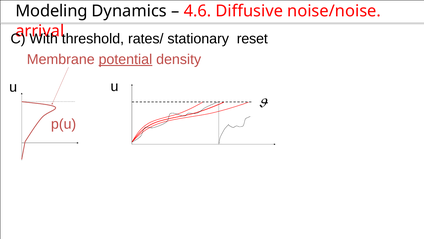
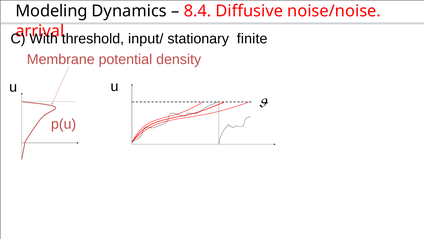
4.6: 4.6 -> 8.4
rates/: rates/ -> input/
reset: reset -> finite
potential underline: present -> none
